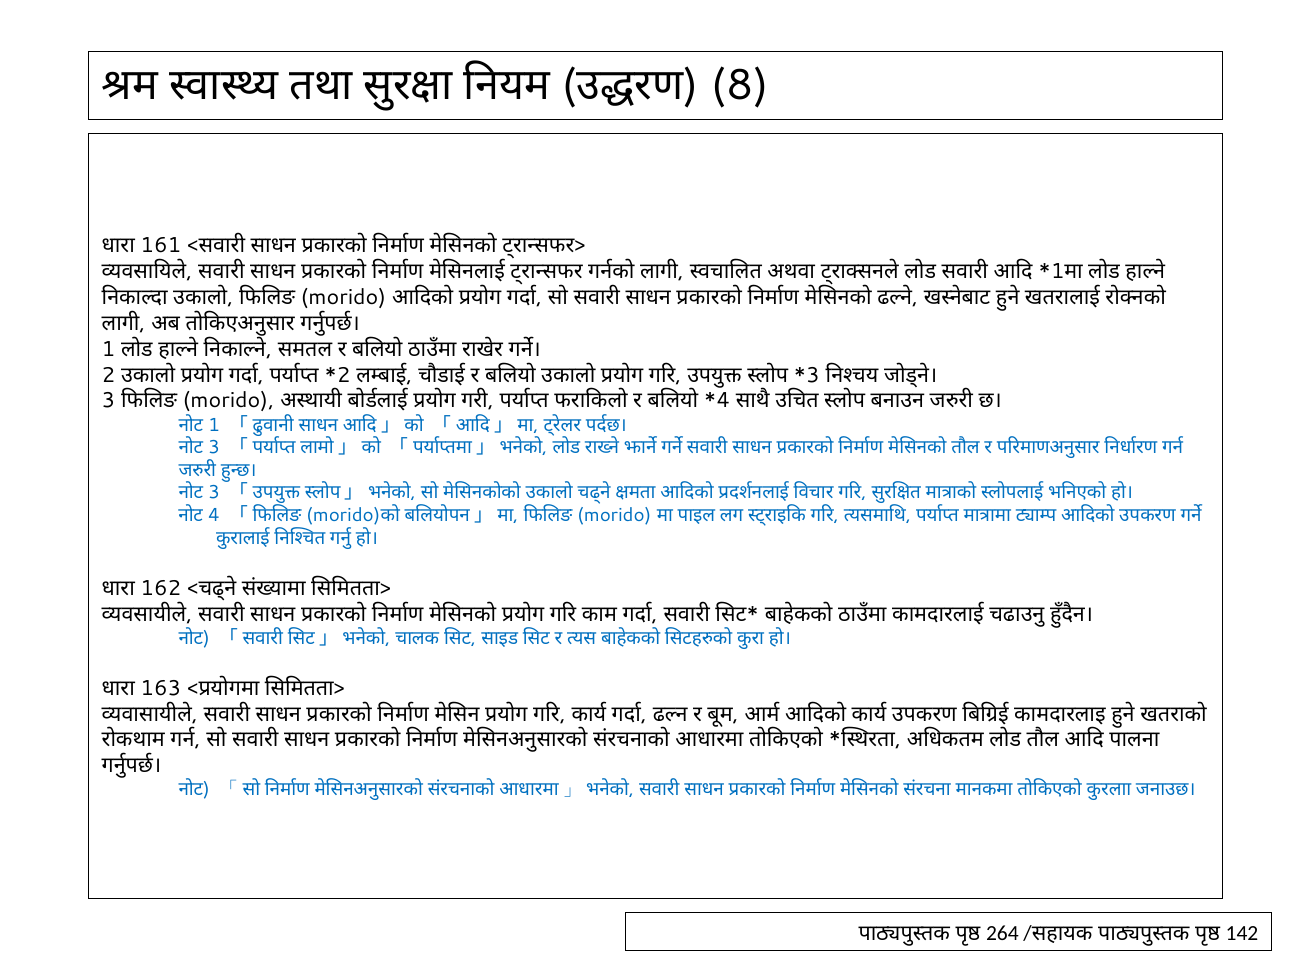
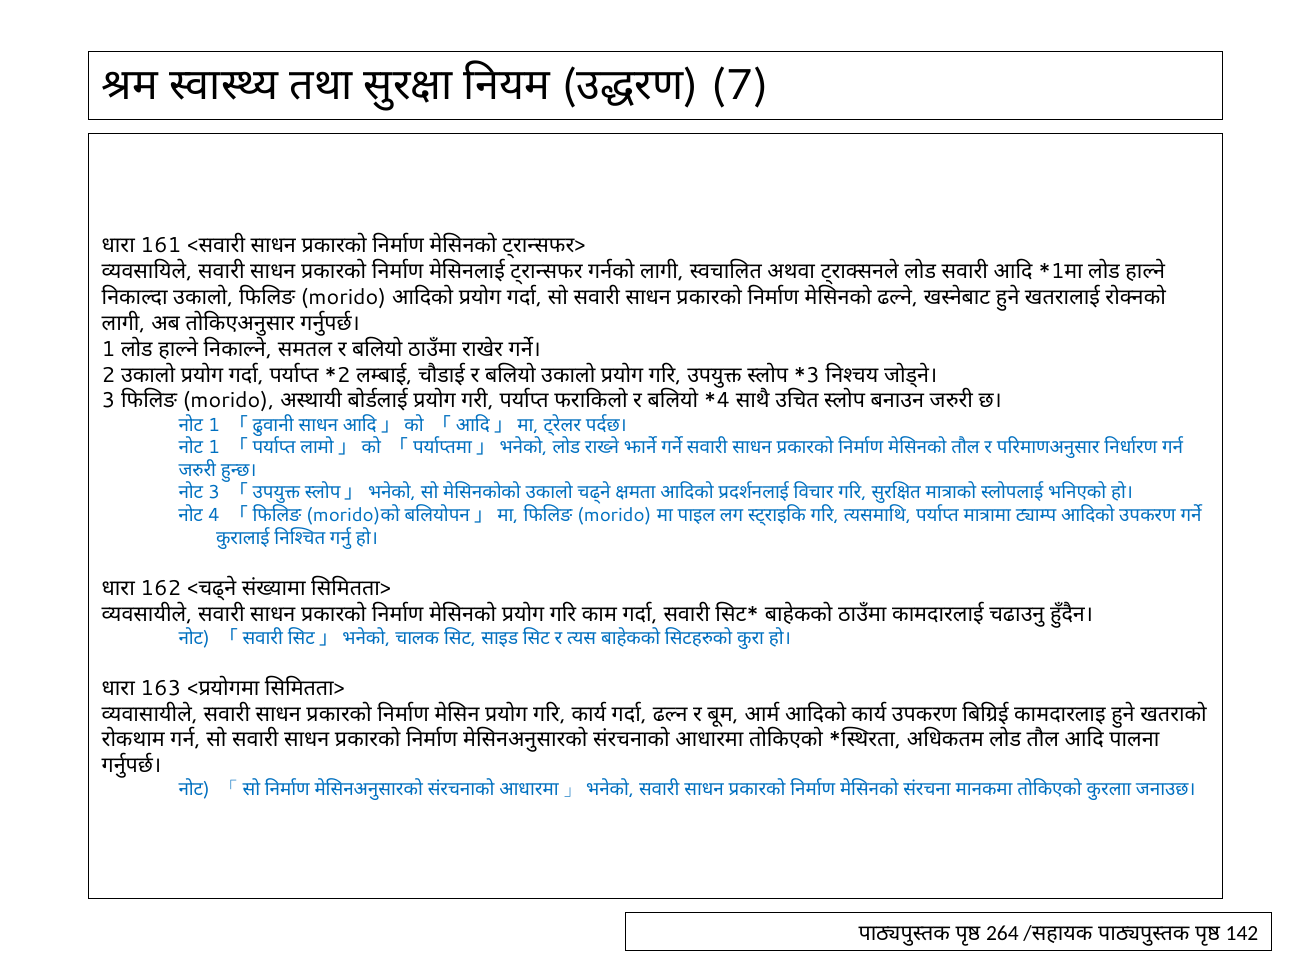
8: 8 -> 7
3 at (214, 448): 3 -> 1
